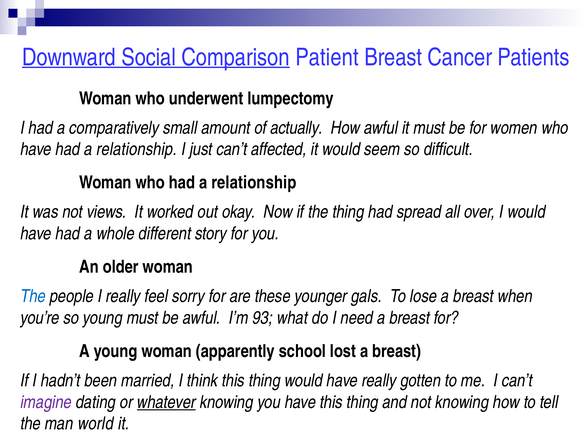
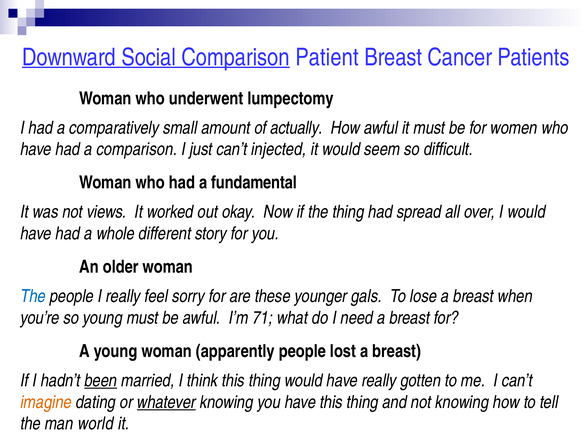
have had a relationship: relationship -> comparison
affected: affected -> injected
who had a relationship: relationship -> fundamental
93: 93 -> 71
apparently school: school -> people
been underline: none -> present
imagine colour: purple -> orange
